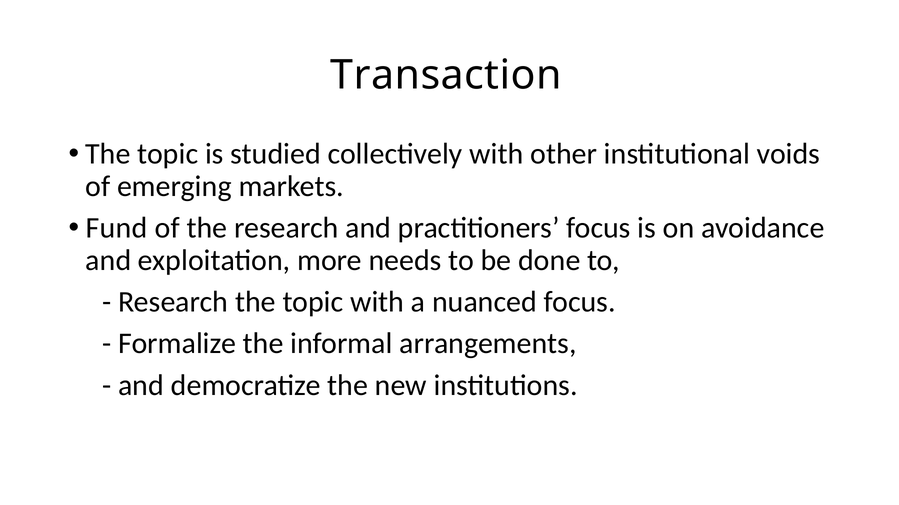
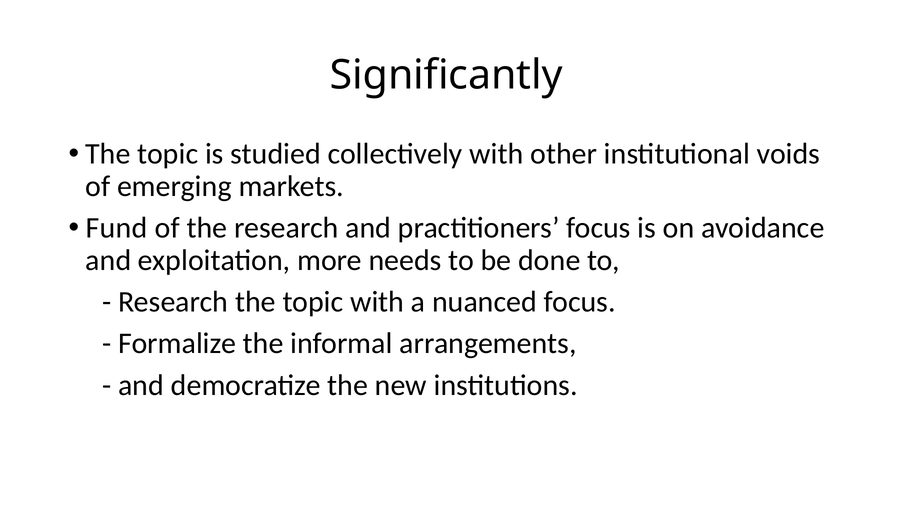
Transaction: Transaction -> Significantly
